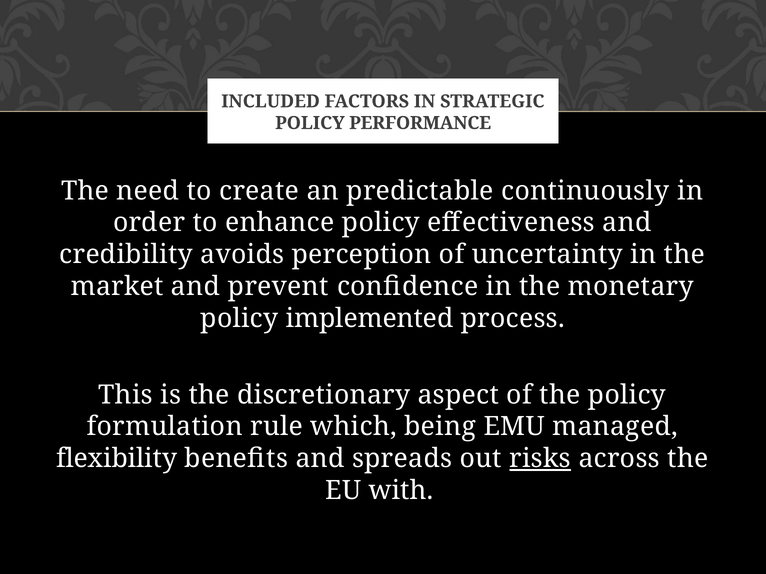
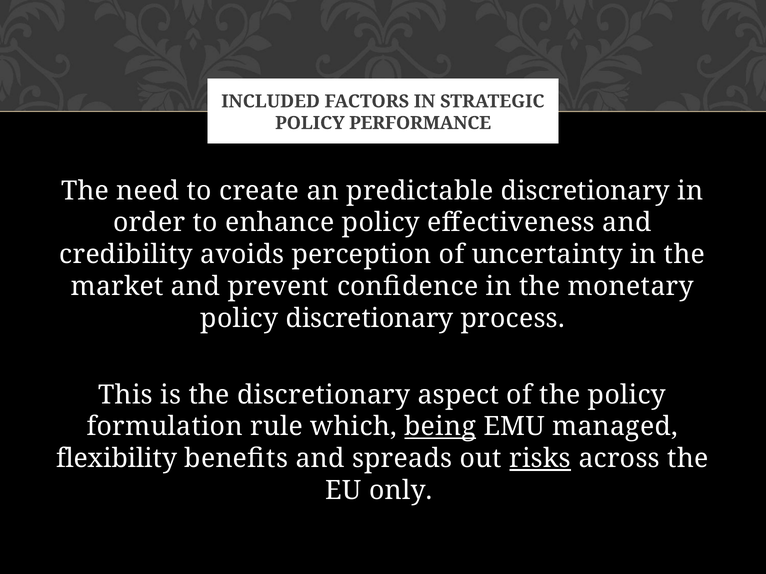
predictable continuously: continuously -> discretionary
policy implemented: implemented -> discretionary
being underline: none -> present
with: with -> only
